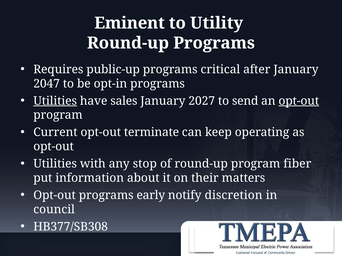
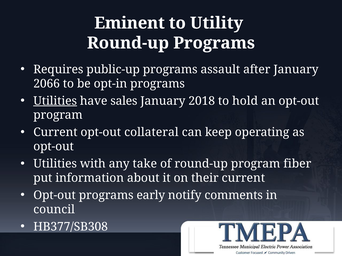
critical: critical -> assault
2047: 2047 -> 2066
2027: 2027 -> 2018
send: send -> hold
opt-out at (299, 101) underline: present -> none
terminate: terminate -> collateral
stop: stop -> take
their matters: matters -> current
discretion: discretion -> comments
